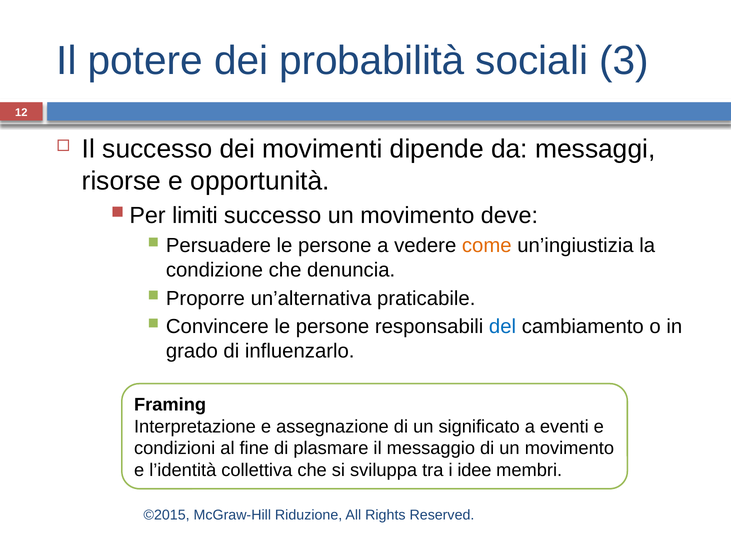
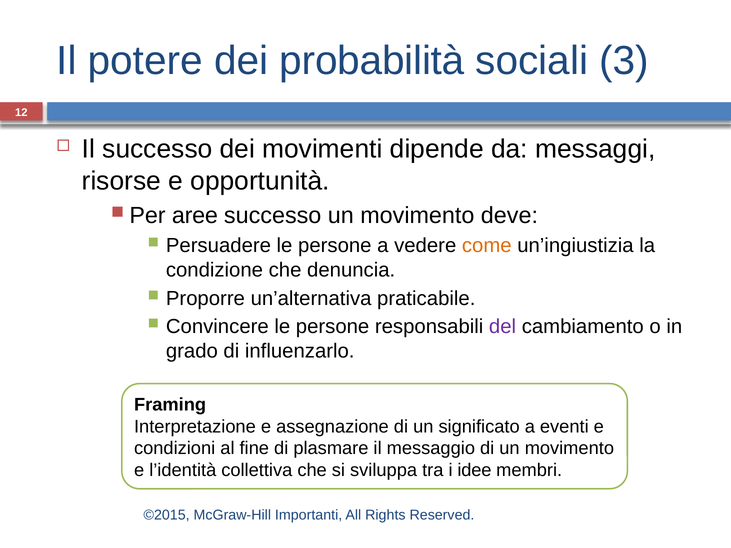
limiti: limiti -> aree
del colour: blue -> purple
Riduzione: Riduzione -> Importanti
